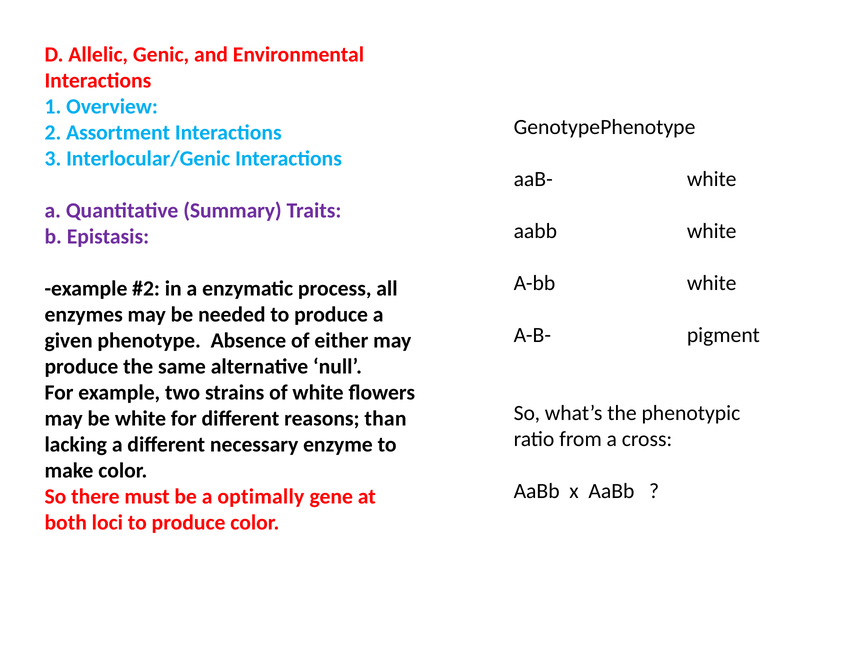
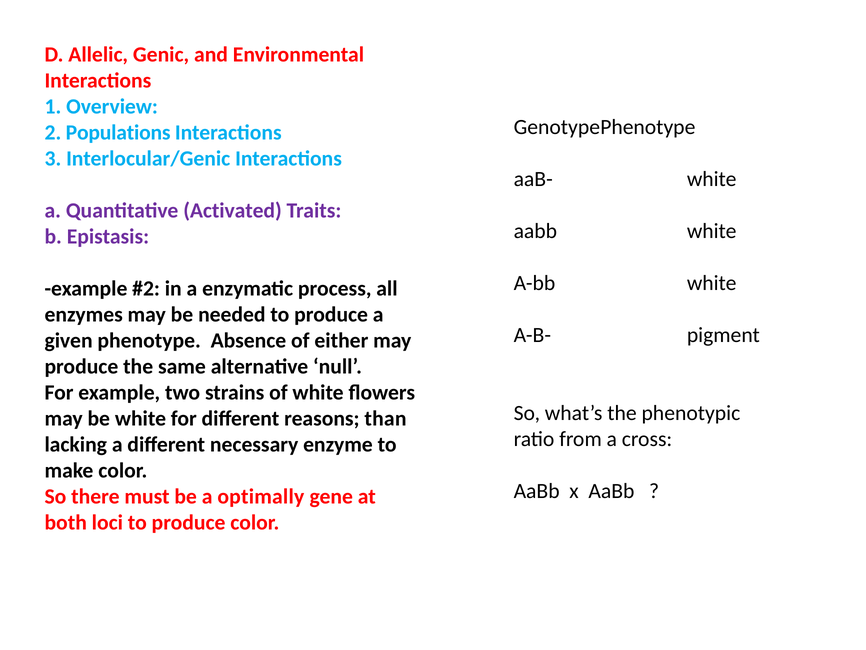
Assortment: Assortment -> Populations
Summary: Summary -> Activated
